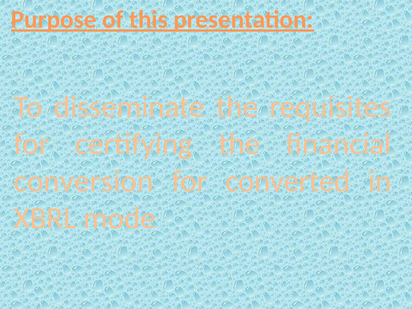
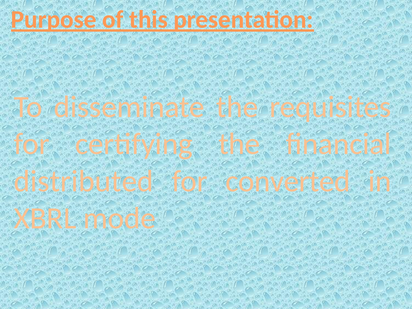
conversion: conversion -> distributed
